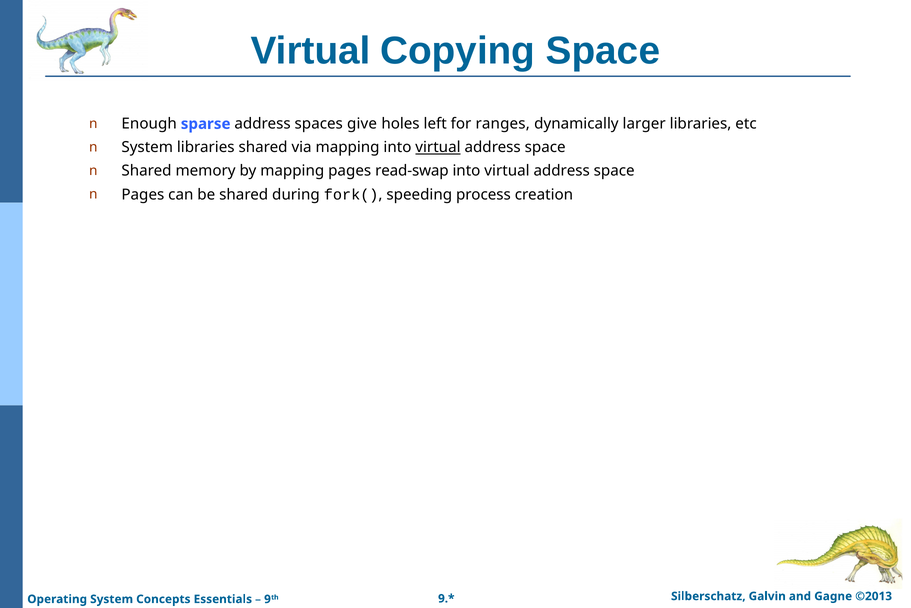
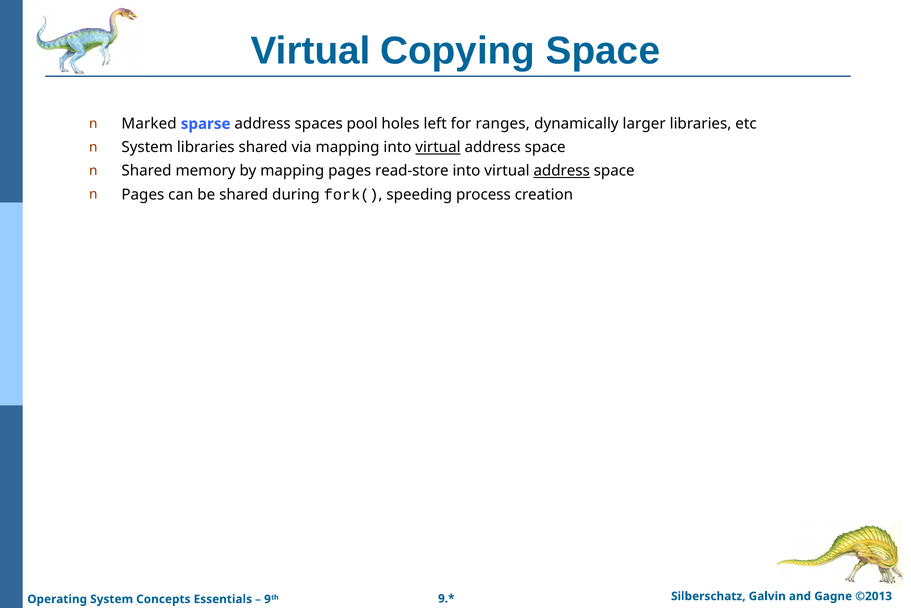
Enough: Enough -> Marked
give: give -> pool
read-swap: read-swap -> read-store
address at (562, 171) underline: none -> present
